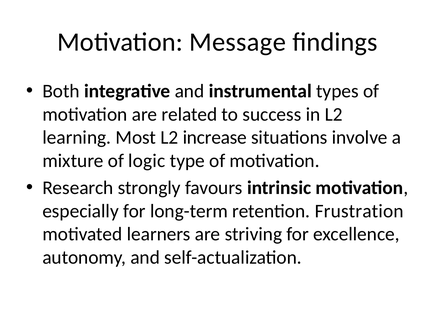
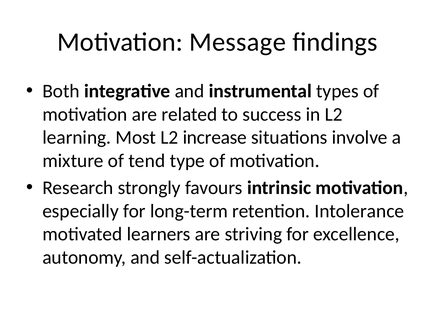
logic: logic -> tend
Frustration: Frustration -> Intolerance
